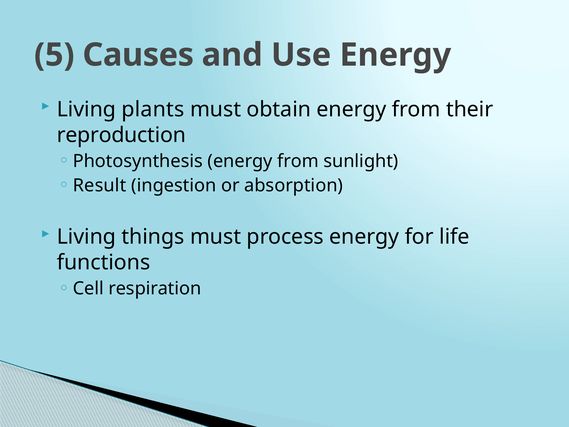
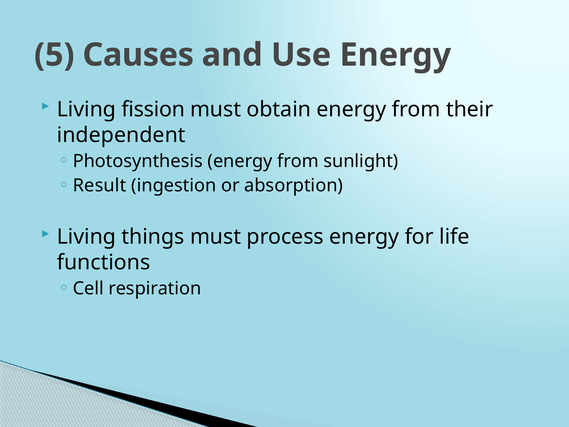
plants: plants -> fission
reproduction: reproduction -> independent
